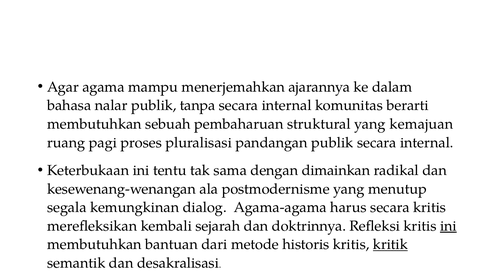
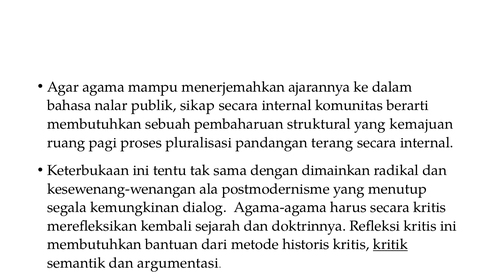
tanpa: tanpa -> sikap
pandangan publik: publik -> terang
ini at (448, 226) underline: present -> none
desakralisasi: desakralisasi -> argumentasi
